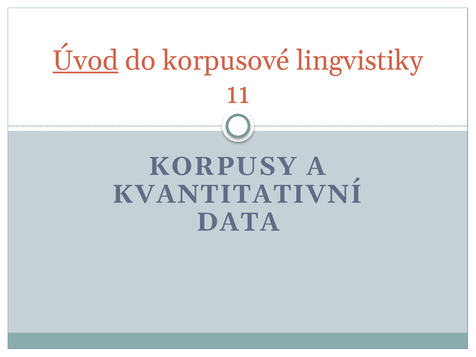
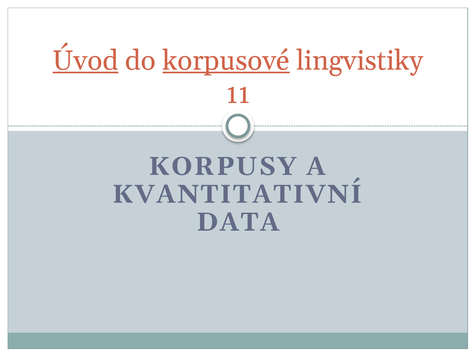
korpusové underline: none -> present
